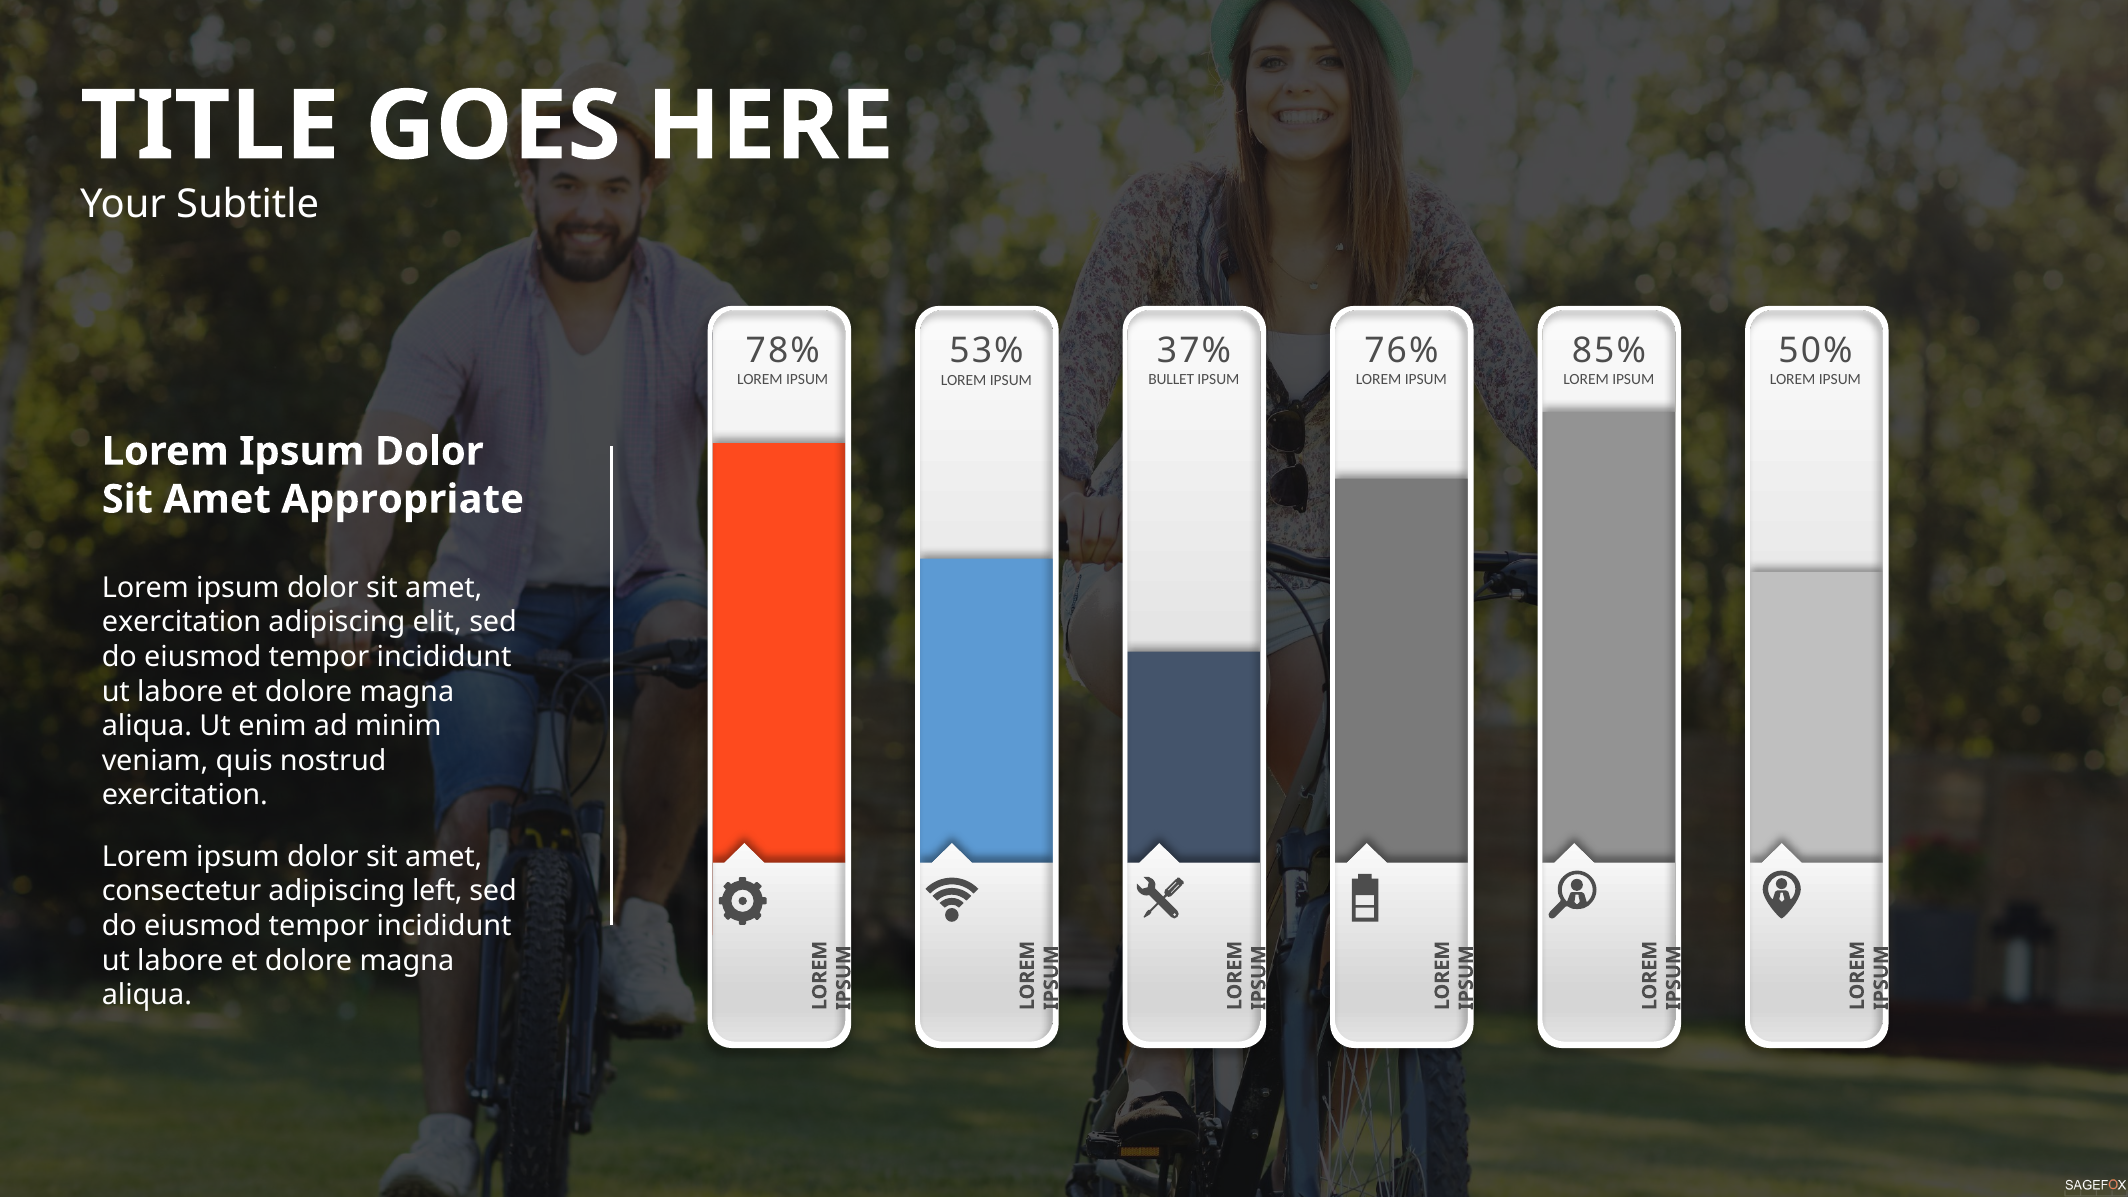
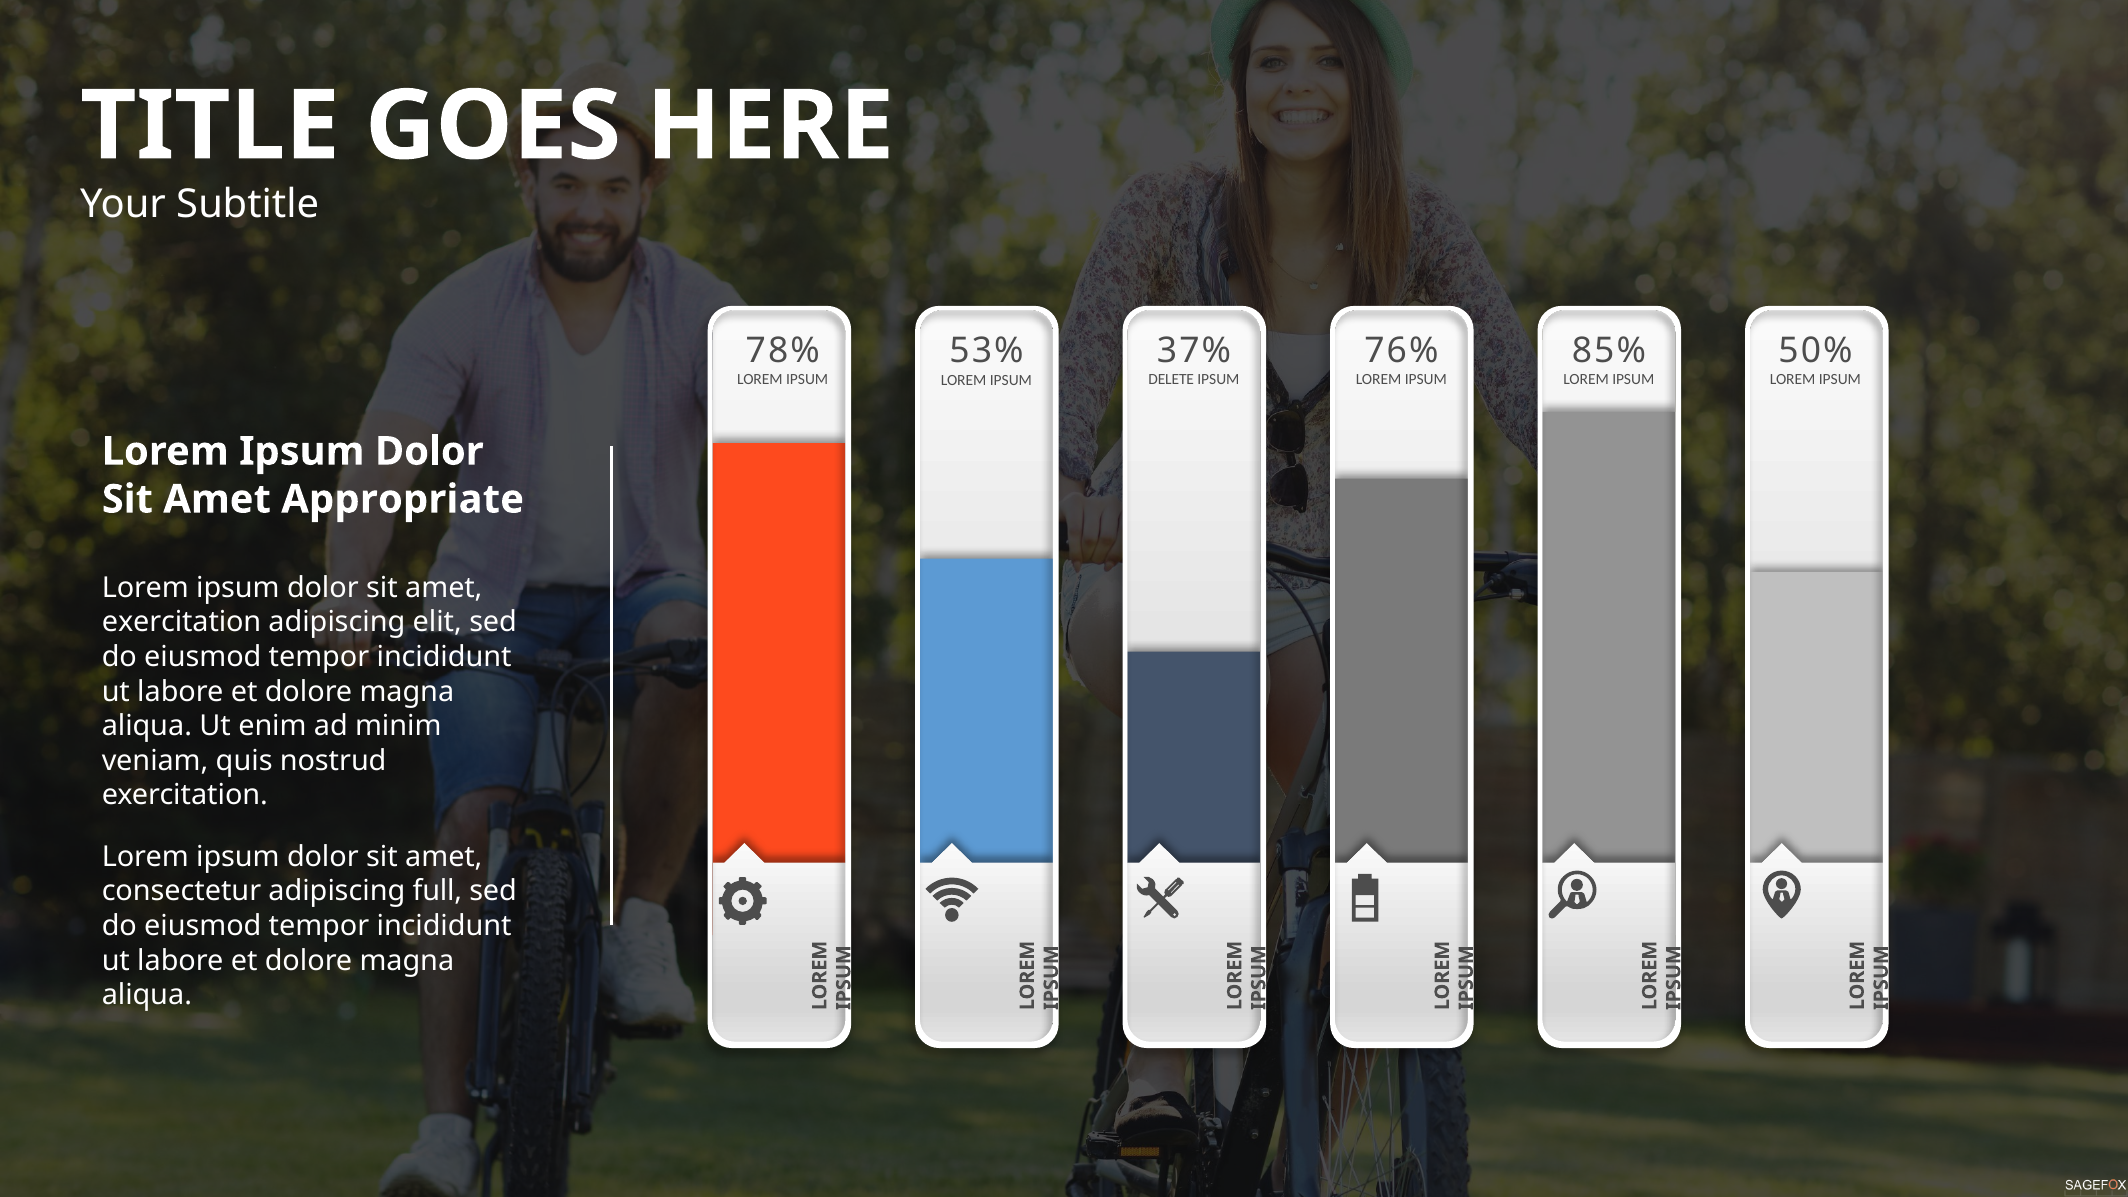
BULLET: BULLET -> DELETE
left: left -> full
